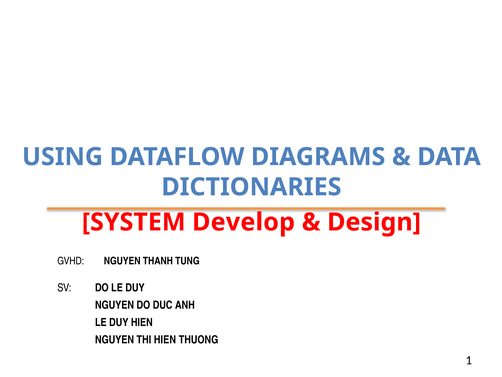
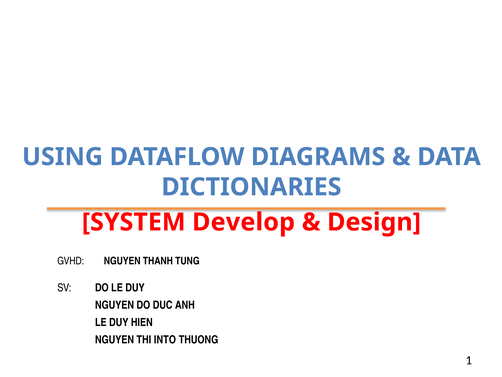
THI HIEN: HIEN -> INTO
